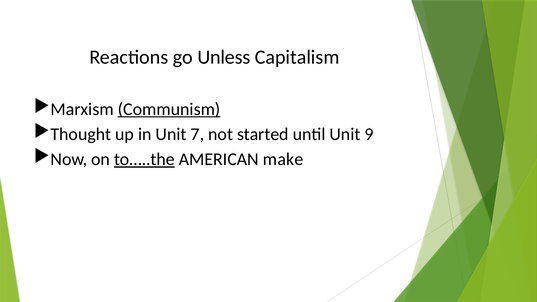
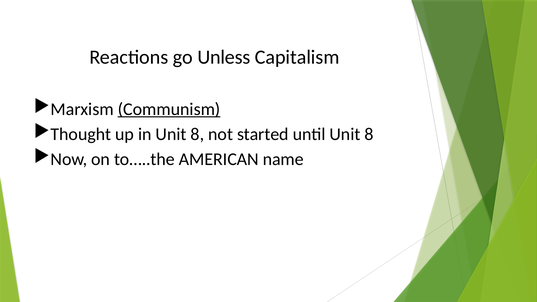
in Unit 7: 7 -> 8
until Unit 9: 9 -> 8
to…..the underline: present -> none
make: make -> name
